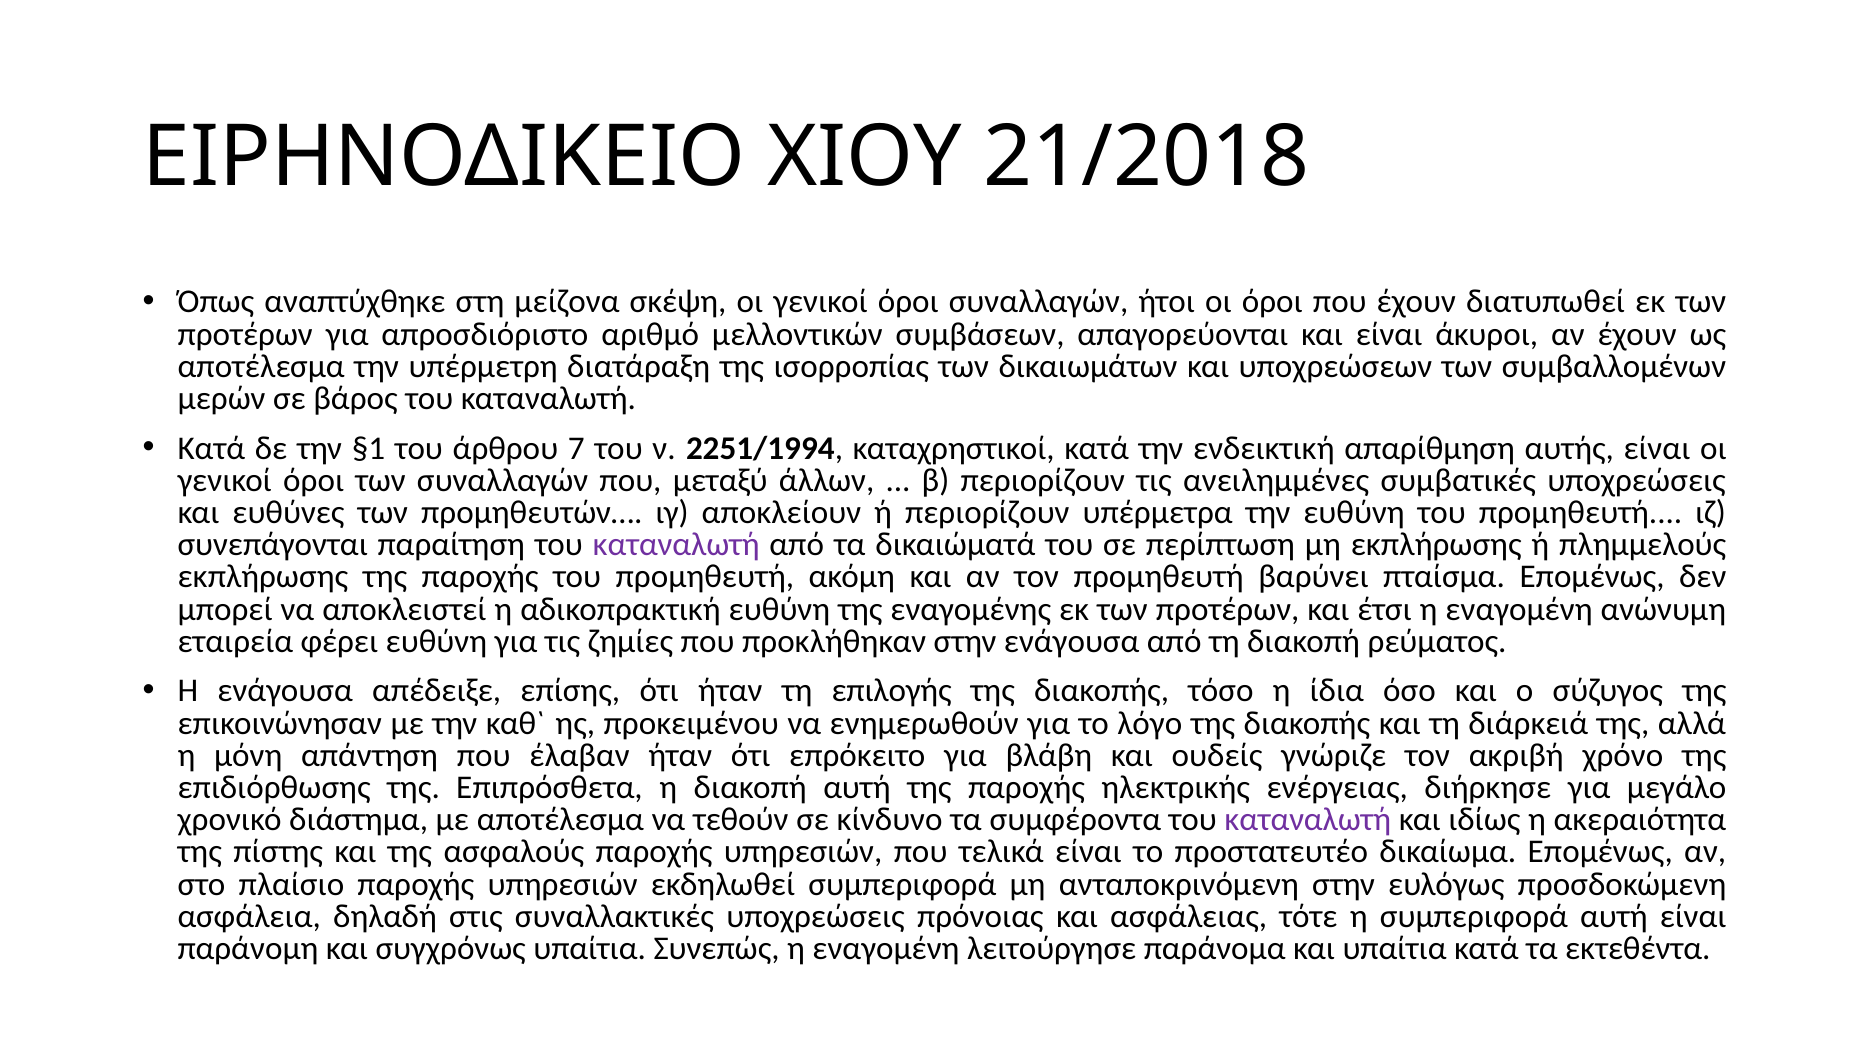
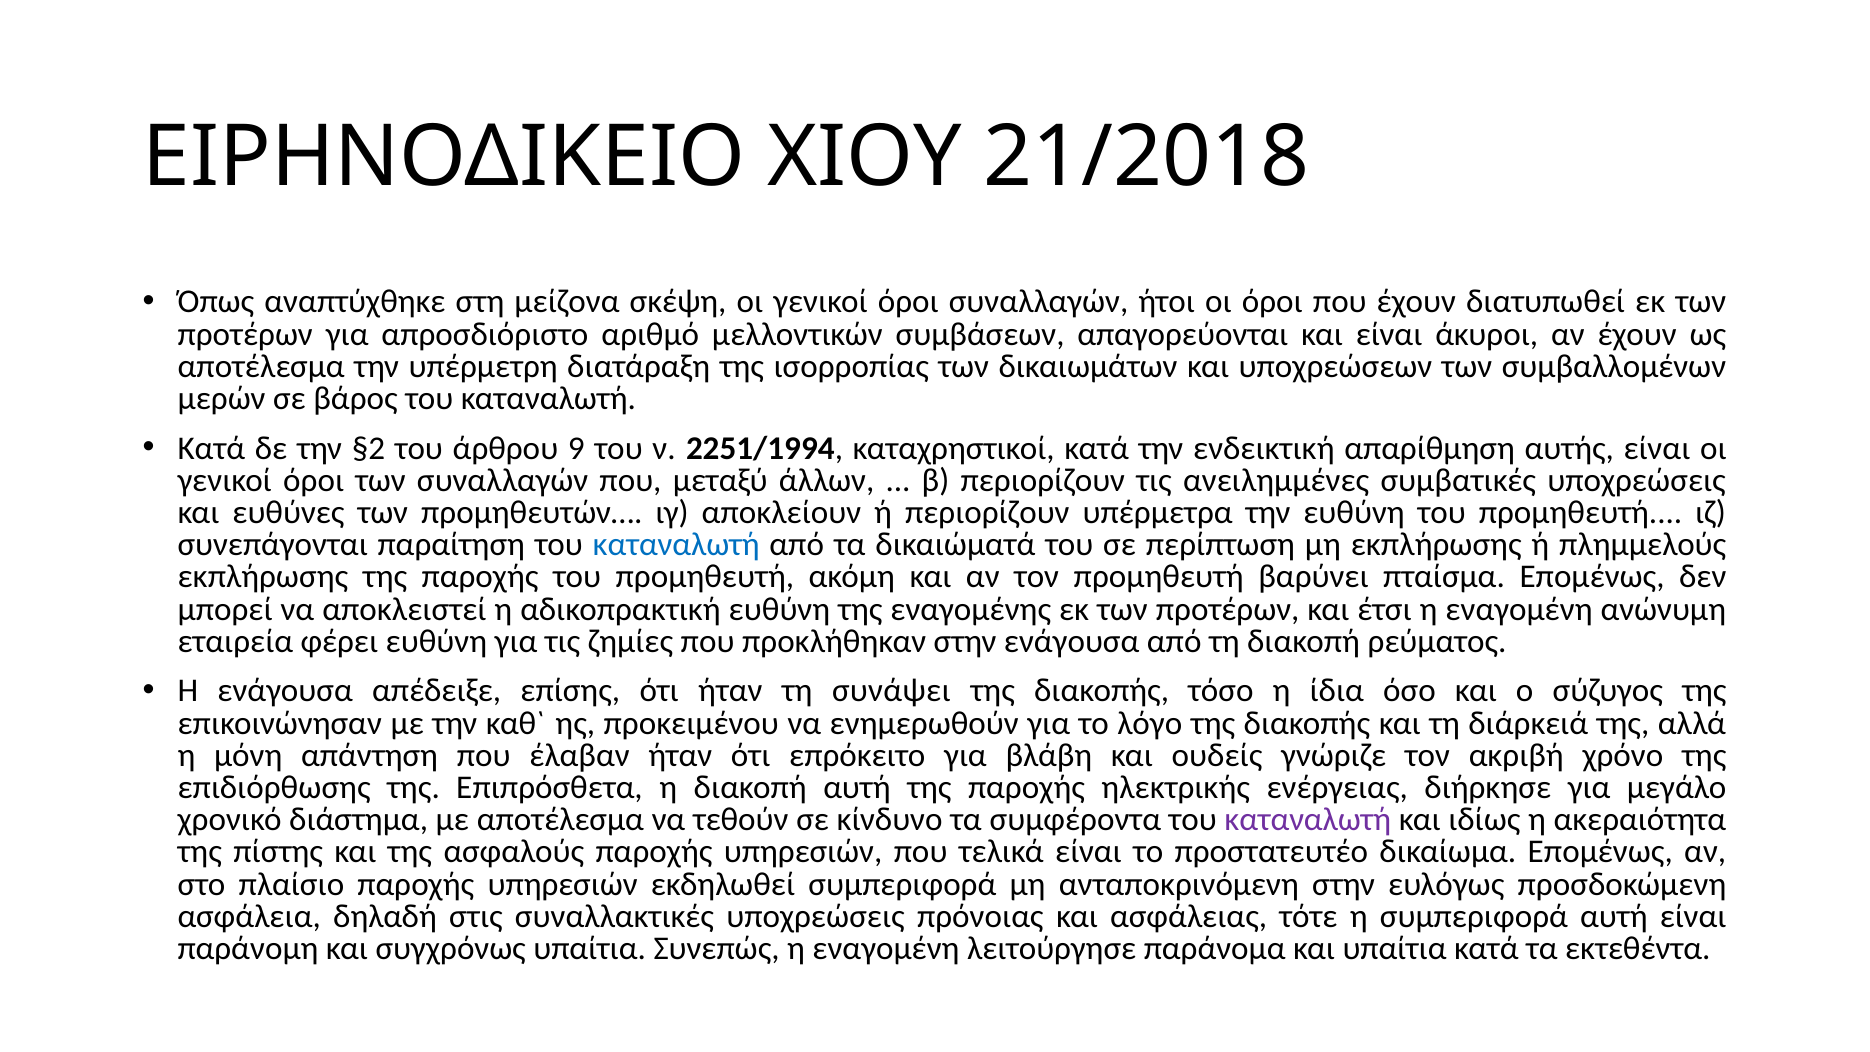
§1: §1 -> §2
7: 7 -> 9
καταναλωτή at (676, 545) colour: purple -> blue
επιλογής: επιλογής -> συνάψει
